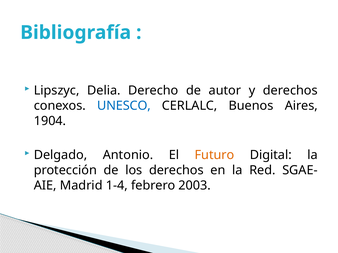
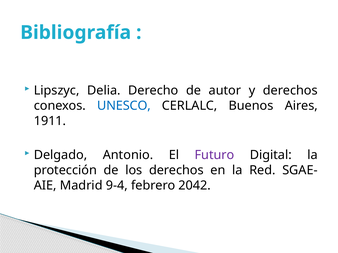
1904: 1904 -> 1911
Futuro colour: orange -> purple
1-4: 1-4 -> 9-4
2003: 2003 -> 2042
